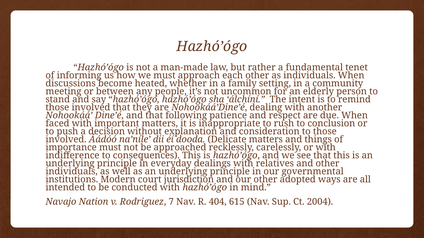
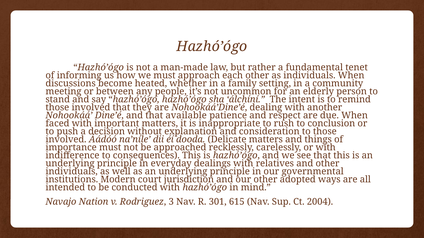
following: following -> available
7: 7 -> 3
404: 404 -> 301
